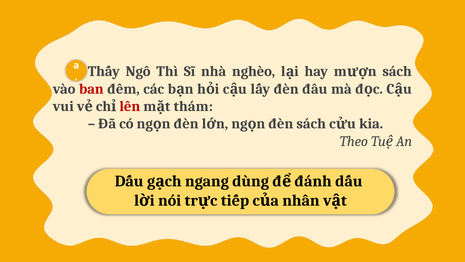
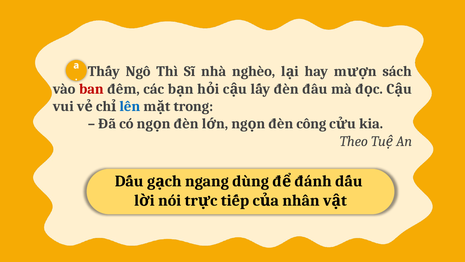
lên colour: red -> blue
thám: thám -> trong
đèn sách: sách -> công
